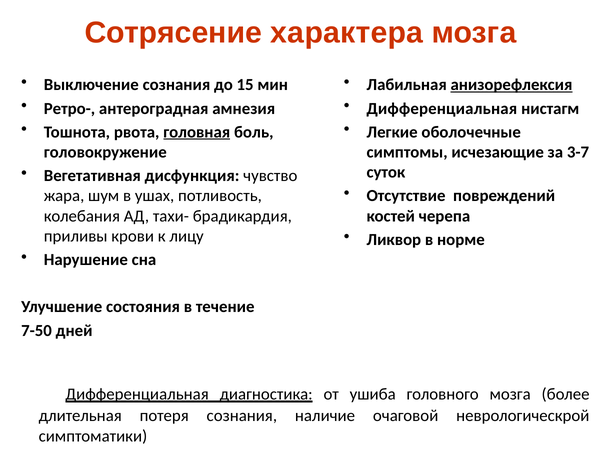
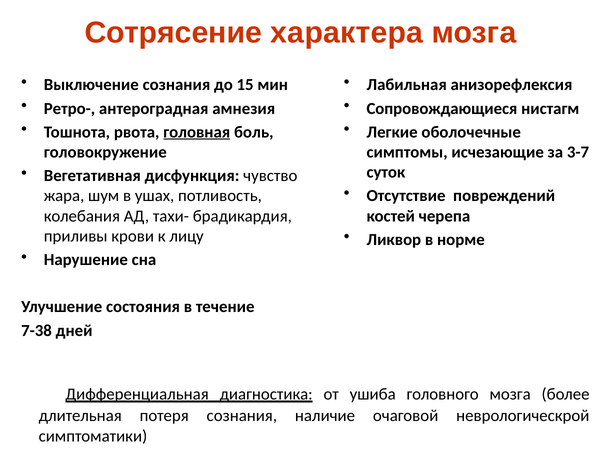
анизорефлексия underline: present -> none
Дифференциальная at (442, 108): Дифференциальная -> Сопровождающиеся
7-50: 7-50 -> 7-38
